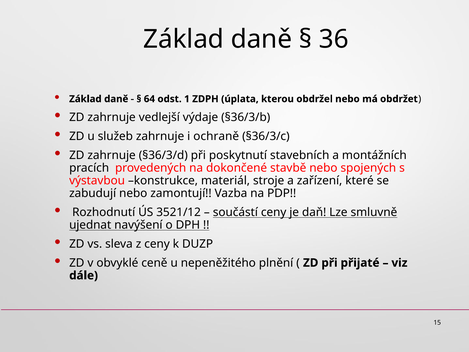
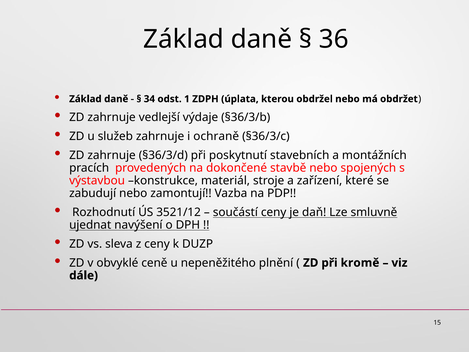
64: 64 -> 34
přijaté: přijaté -> kromě
